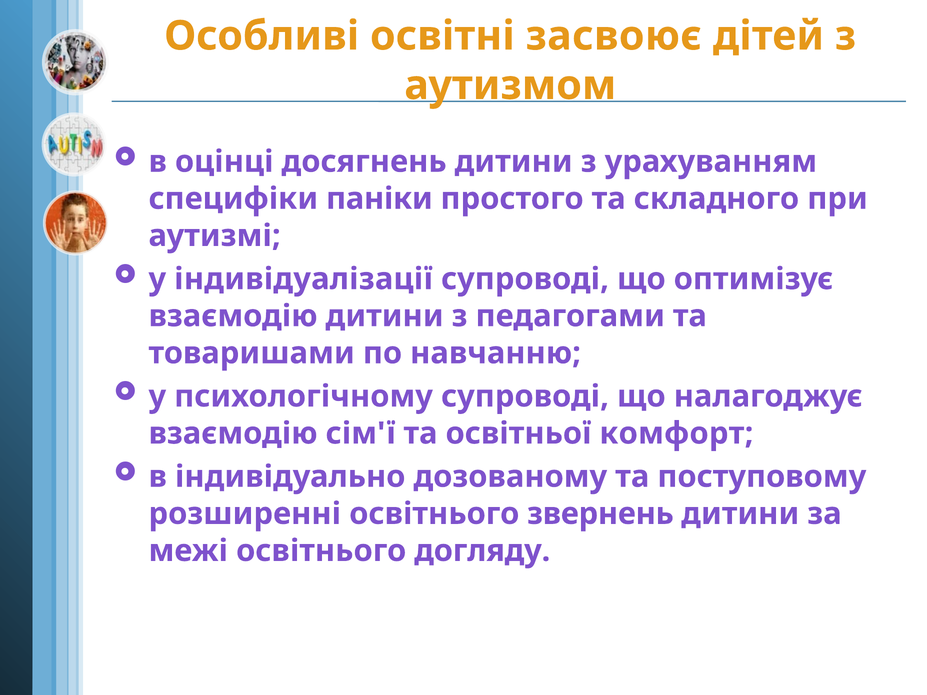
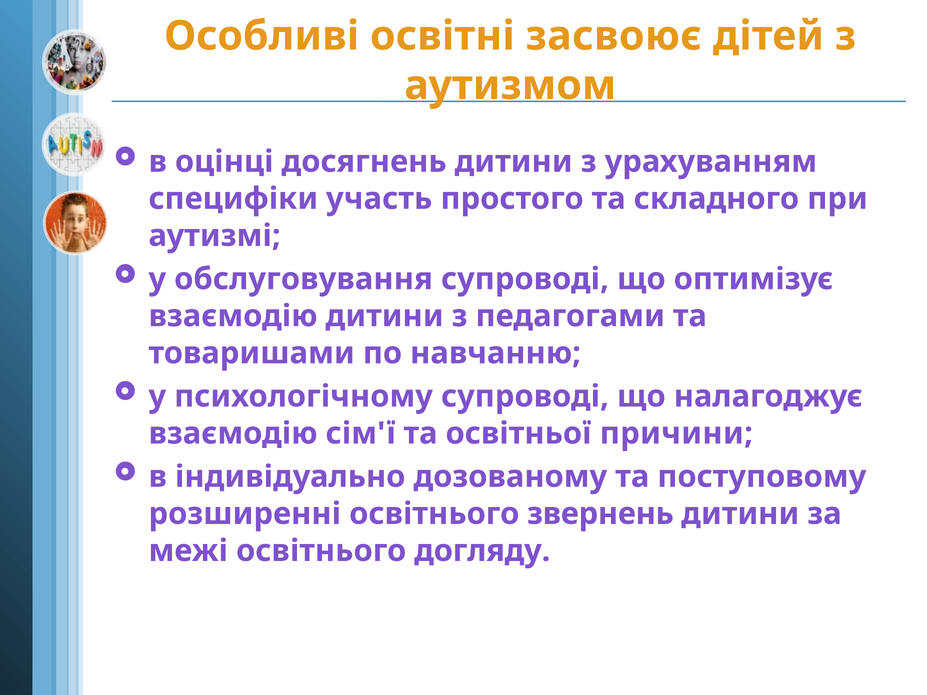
паніки: паніки -> участь
індивідуалізації: індивідуалізації -> обслуговування
комфорт: комфорт -> причини
